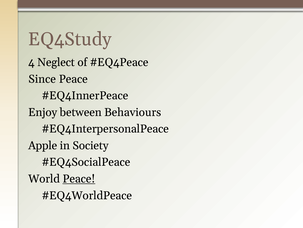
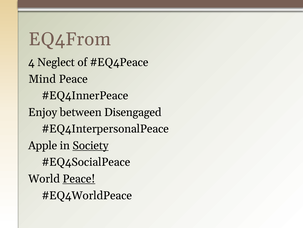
EQ4Study: EQ4Study -> EQ4From
Since: Since -> Mind
Behaviours: Behaviours -> Disengaged
Society underline: none -> present
